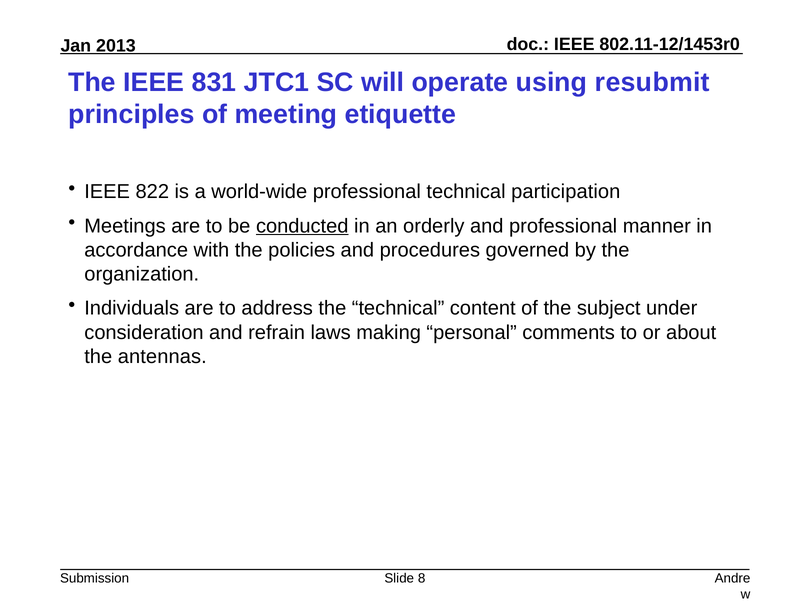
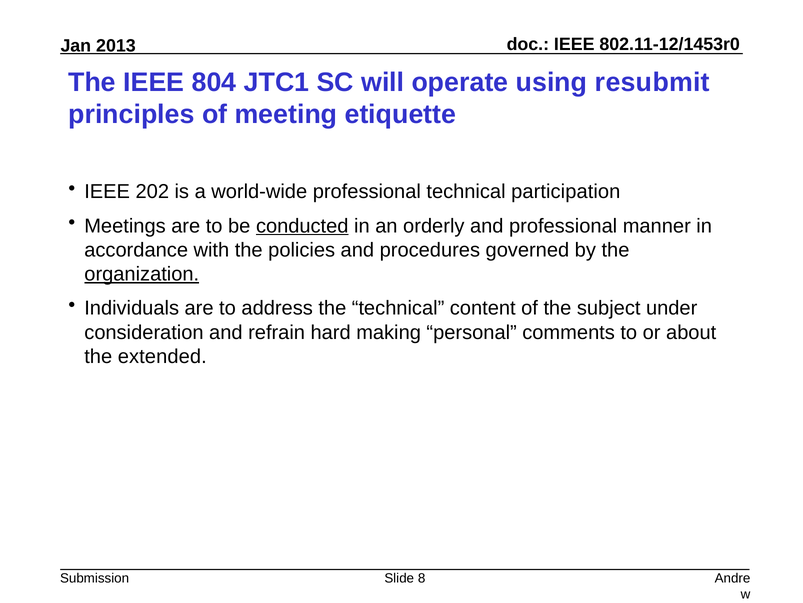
831: 831 -> 804
822: 822 -> 202
organization underline: none -> present
laws: laws -> hard
antennas: antennas -> extended
